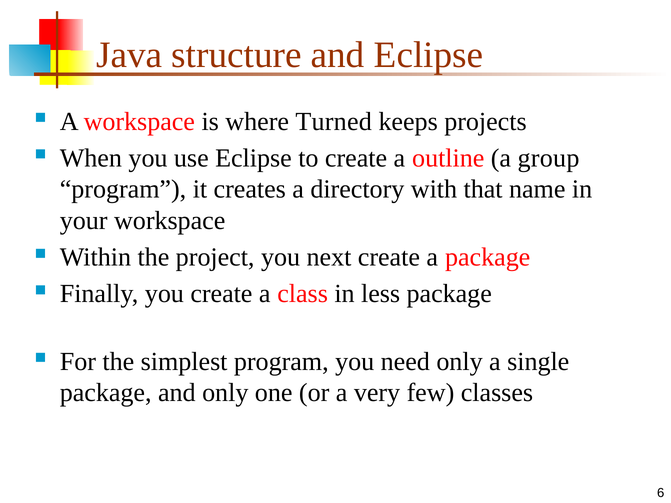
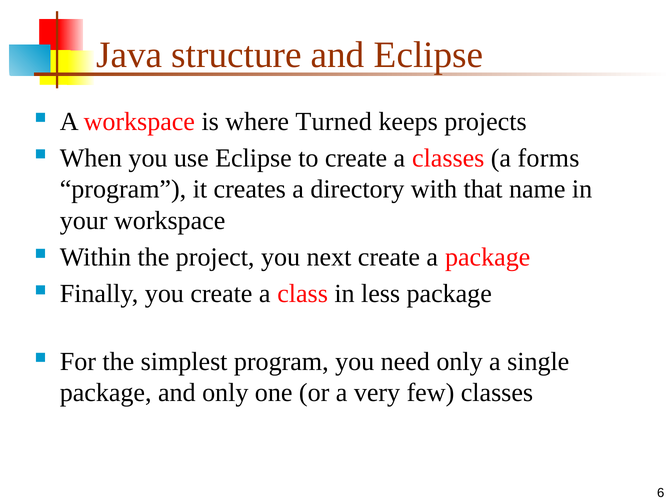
a outline: outline -> classes
group: group -> forms
